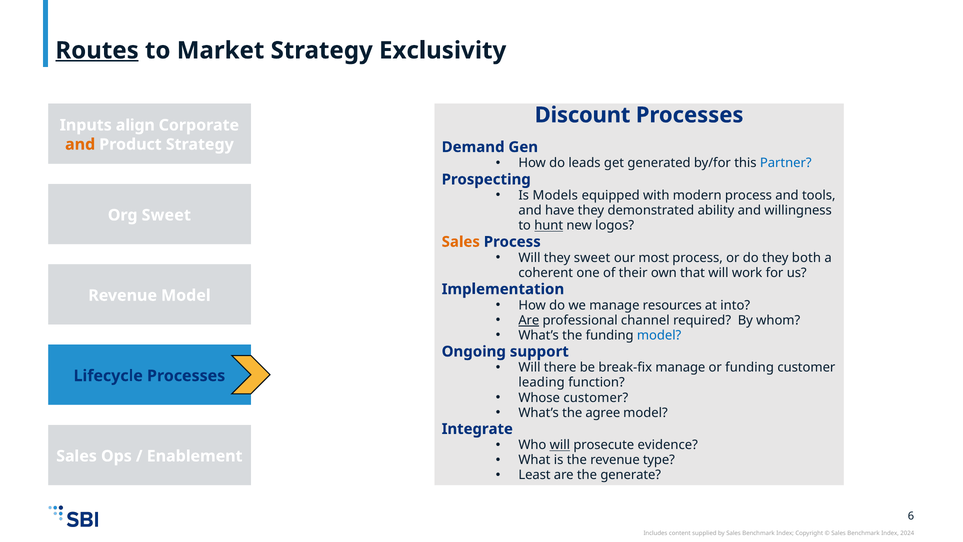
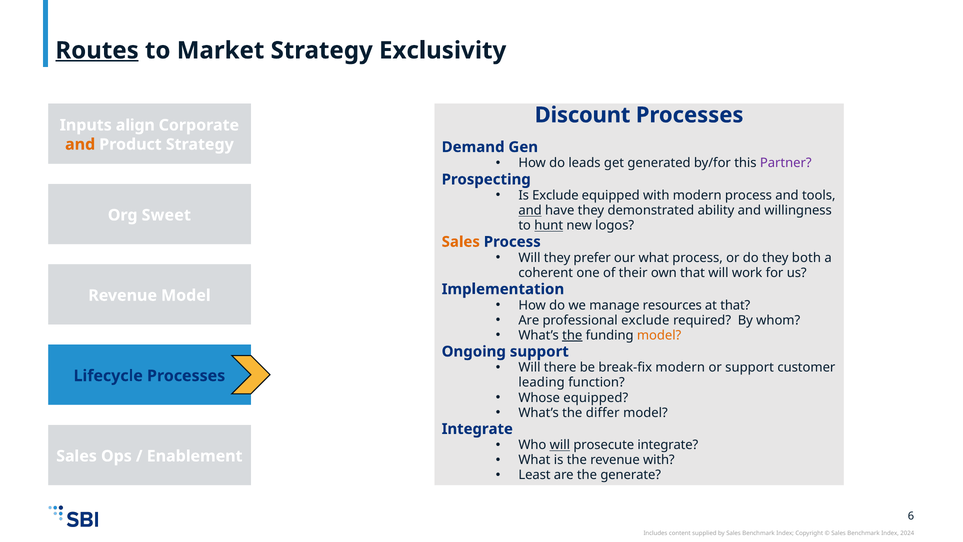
Partner colour: blue -> purple
Is Models: Models -> Exclude
and at (530, 210) underline: none -> present
they sweet: sweet -> prefer
our most: most -> what
at into: into -> that
Are at (529, 320) underline: present -> none
professional channel: channel -> exclude
the at (572, 335) underline: none -> present
model at (659, 335) colour: blue -> orange
break-fix manage: manage -> modern
or funding: funding -> support
Whose customer: customer -> equipped
agree: agree -> differ
prosecute evidence: evidence -> integrate
revenue type: type -> with
